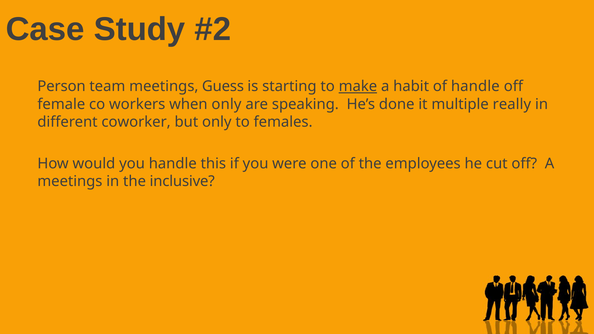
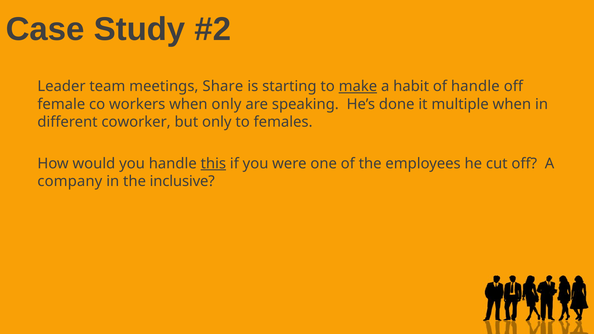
Person: Person -> Leader
Guess: Guess -> Share
multiple really: really -> when
this underline: none -> present
meetings at (70, 181): meetings -> company
